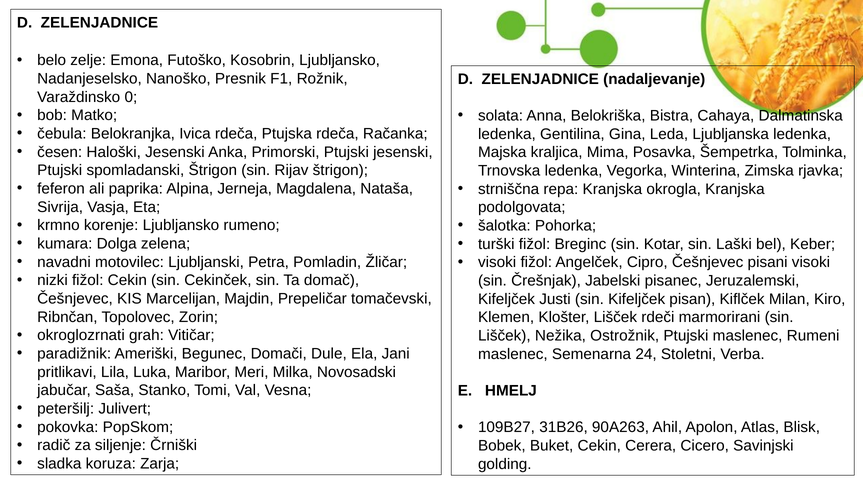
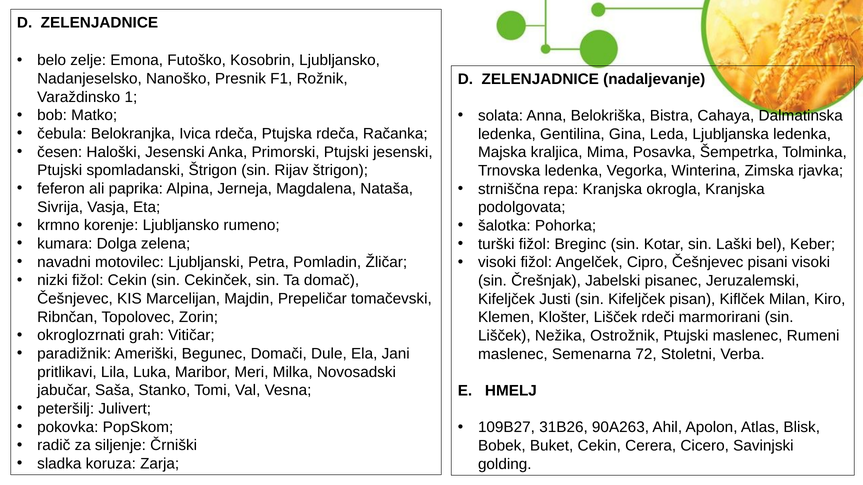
0: 0 -> 1
24: 24 -> 72
